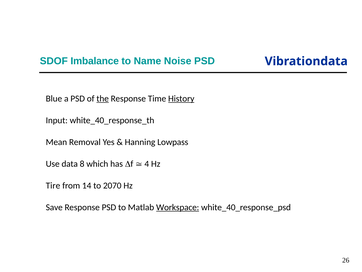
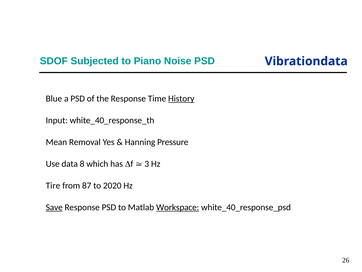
Imbalance: Imbalance -> Subjected
Name: Name -> Piano
the underline: present -> none
Lowpass: Lowpass -> Pressure
4: 4 -> 3
14: 14 -> 87
2070: 2070 -> 2020
Save underline: none -> present
